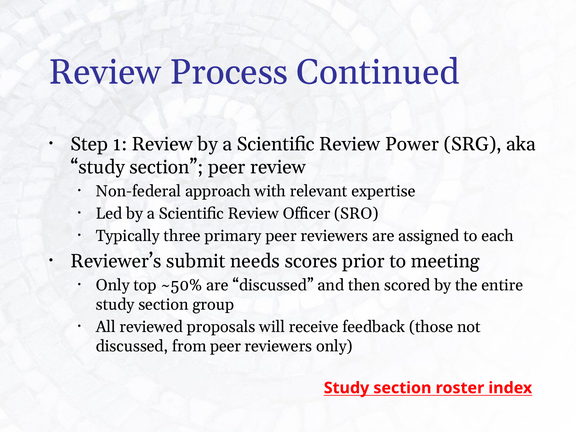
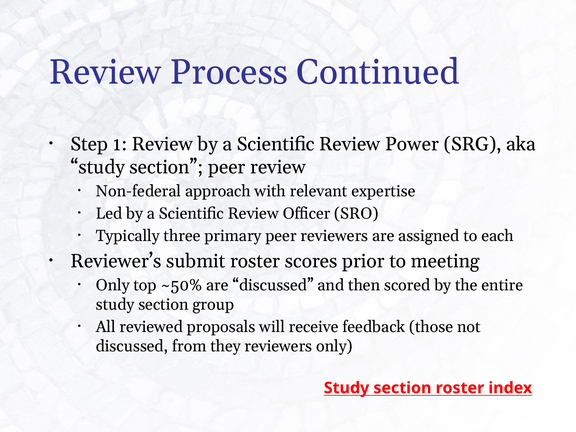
submit needs: needs -> roster
from peer: peer -> they
